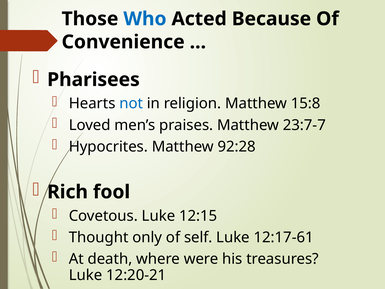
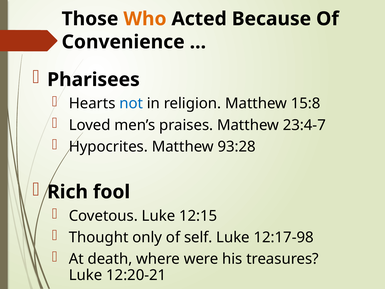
Who colour: blue -> orange
23:7-7: 23:7-7 -> 23:4-7
92:28: 92:28 -> 93:28
12:17-61: 12:17-61 -> 12:17-98
